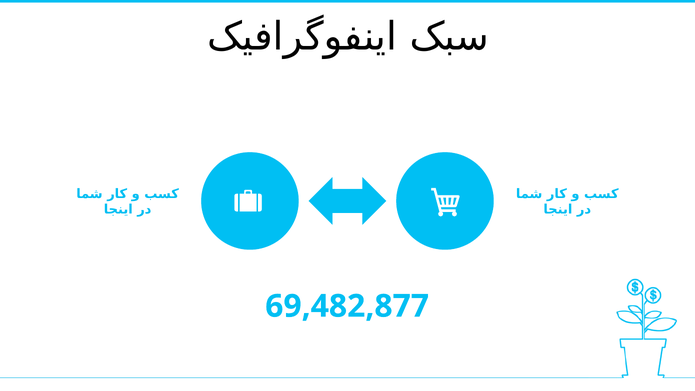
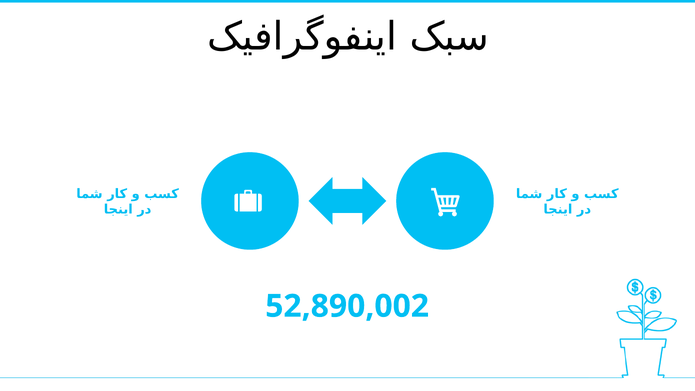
69,482,877: 69,482,877 -> 52,890,002
